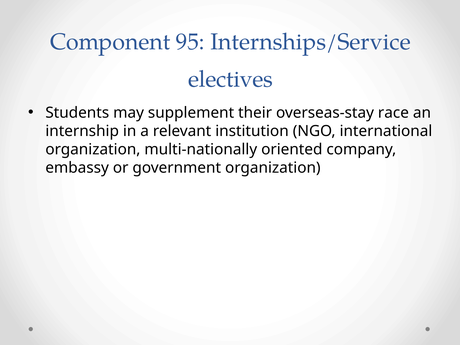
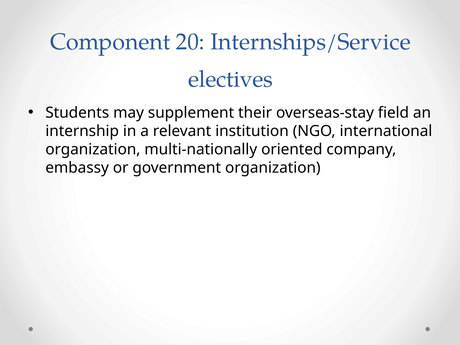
95: 95 -> 20
race: race -> field
